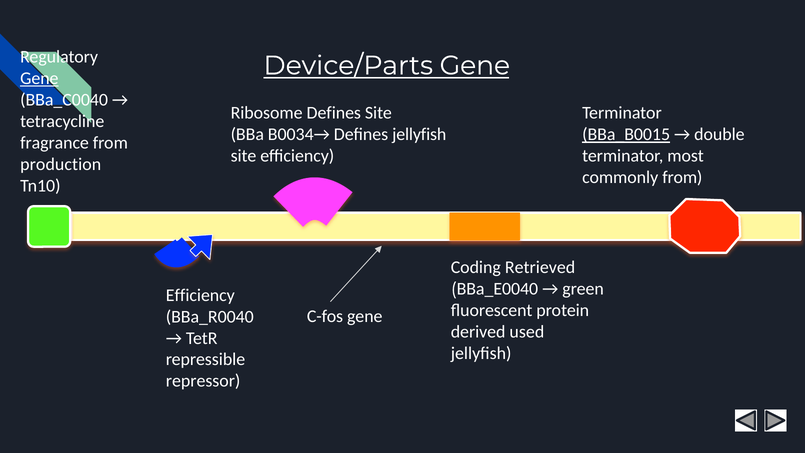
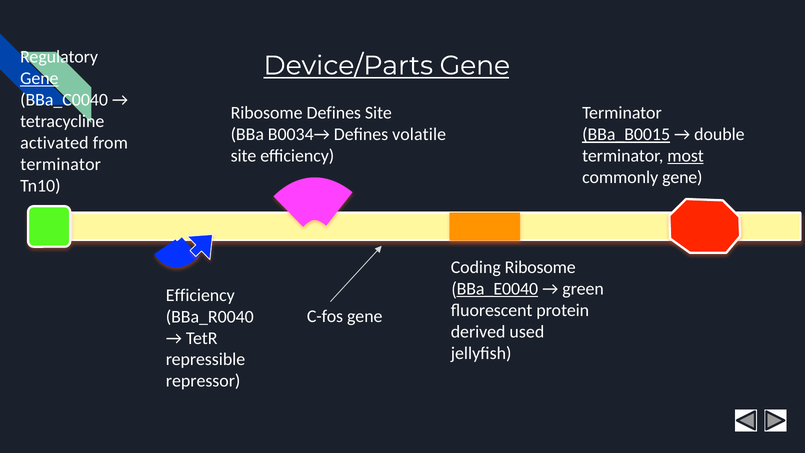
Defines jellyfish: jellyfish -> volatile
fragrance: fragrance -> activated
most underline: none -> present
production at (61, 164): production -> terminator
commonly from: from -> gene
Coding Retrieved: Retrieved -> Ribosome
BBa_E0040 underline: none -> present
